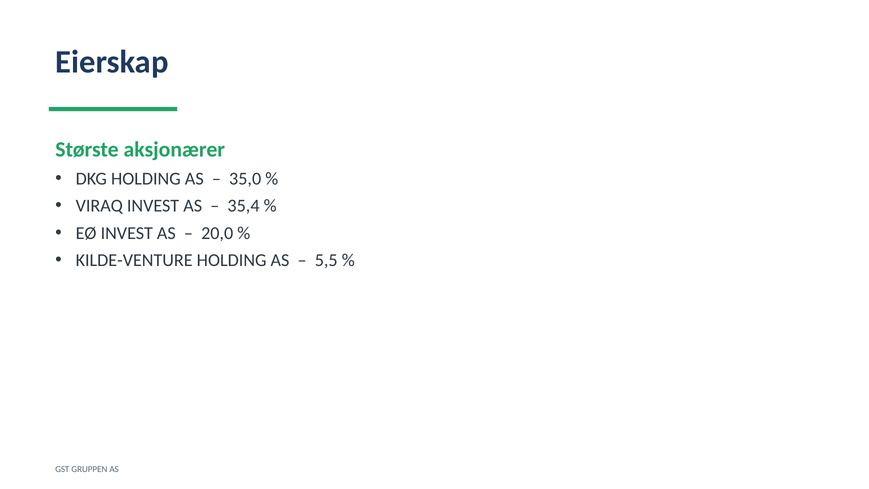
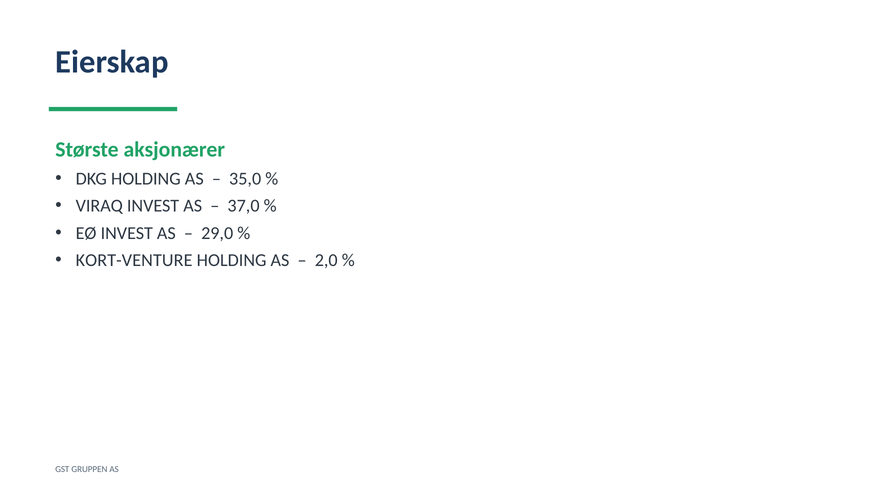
35,4: 35,4 -> 37,0
20,0: 20,0 -> 29,0
KILDE-VENTURE: KILDE-VENTURE -> KORT-VENTURE
5,5: 5,5 -> 2,0
